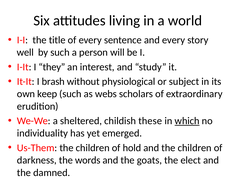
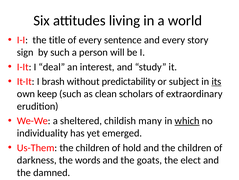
well: well -> sign
they: they -> deal
physiological: physiological -> predictability
its underline: none -> present
webs: webs -> clean
these: these -> many
